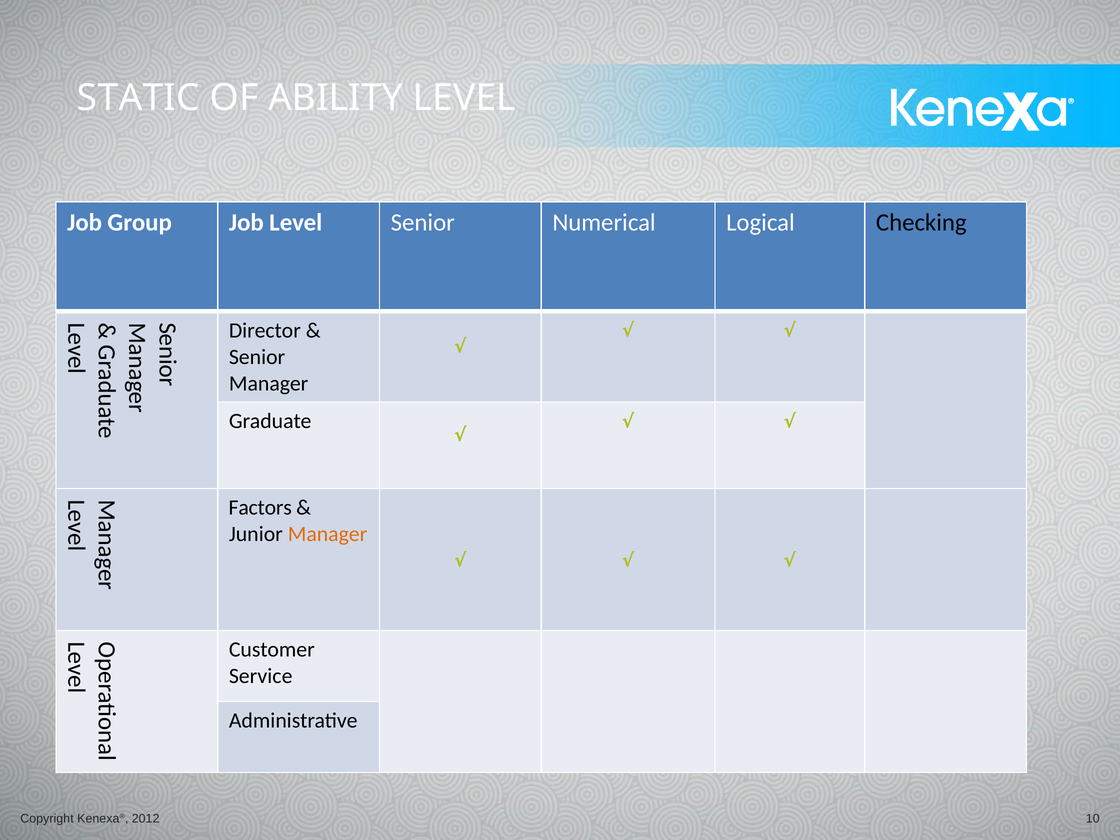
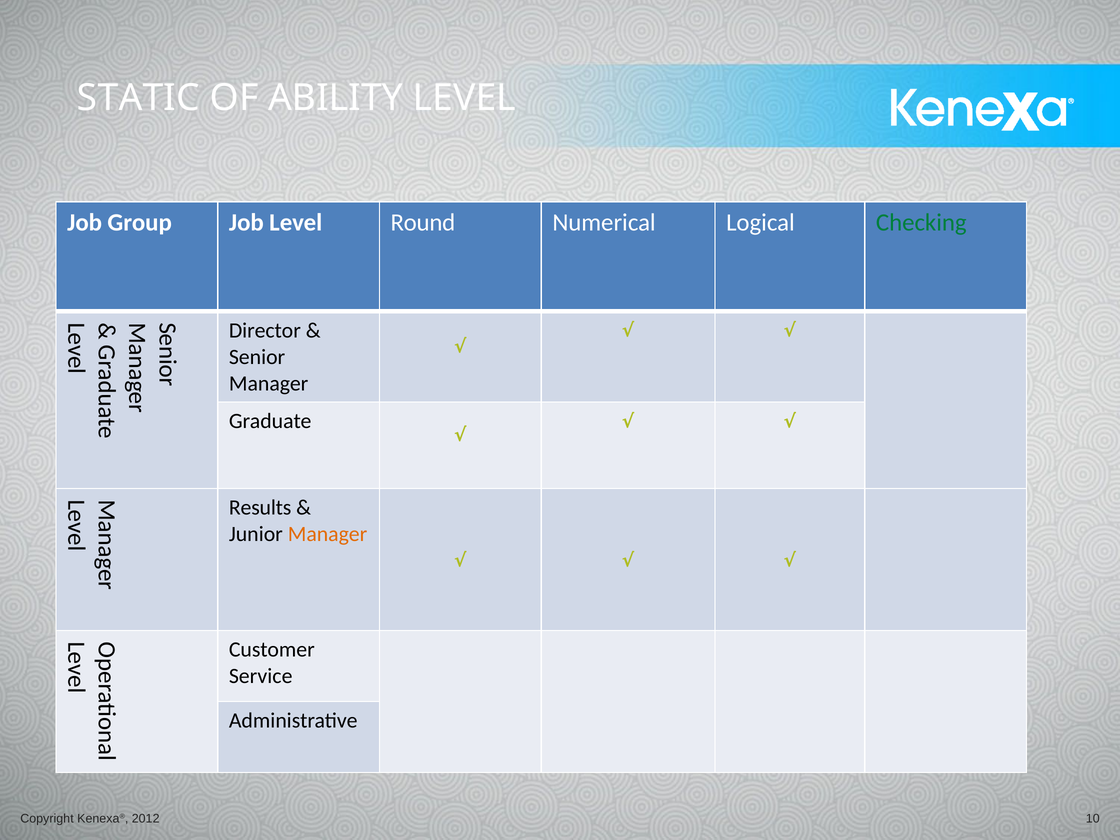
Level Senior: Senior -> Round
Checking colour: black -> green
Factors: Factors -> Results
